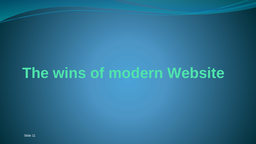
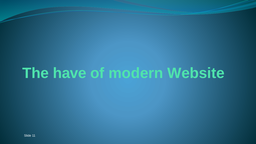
wins: wins -> have
